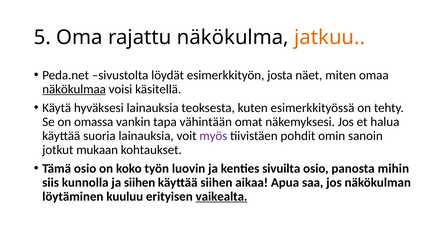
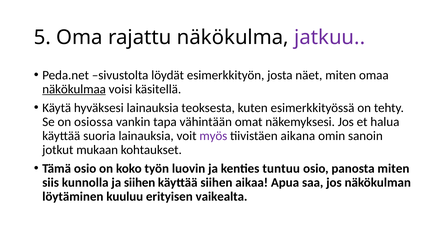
jatkuu colour: orange -> purple
omassa: omassa -> osiossa
pohdit: pohdit -> aikana
sivuilta: sivuilta -> tuntuu
panosta mihin: mihin -> miten
vaikealta underline: present -> none
